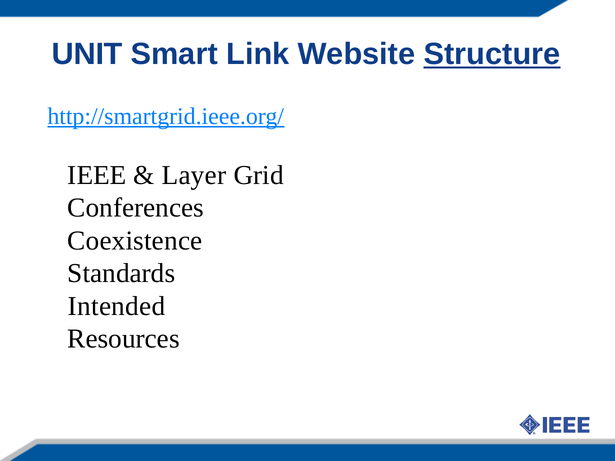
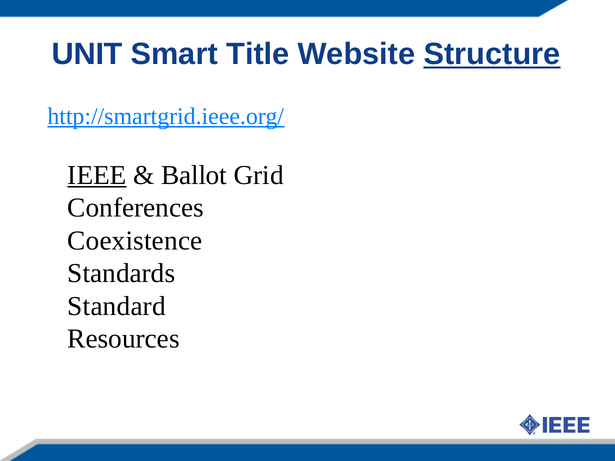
Link: Link -> Title
IEEE underline: none -> present
Layer: Layer -> Ballot
Intended: Intended -> Standard
